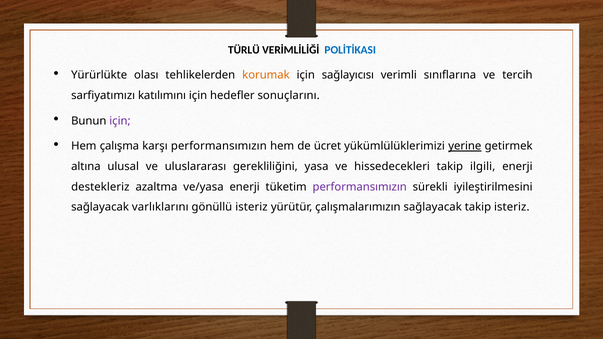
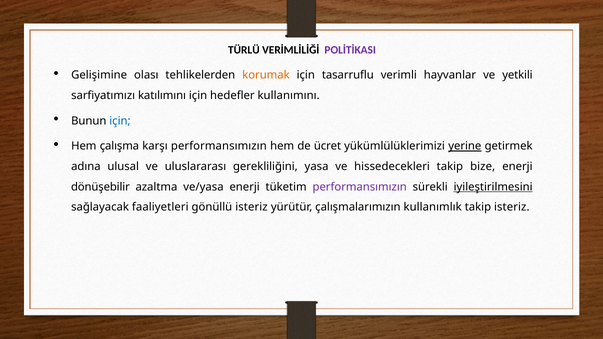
POLİTİKASI colour: blue -> purple
Yürürlükte: Yürürlükte -> Gelişimine
sağlayıcısı: sağlayıcısı -> tasarruflu
sınıflarına: sınıflarına -> hayvanlar
tercih: tercih -> yetkili
sonuçlarını: sonuçlarını -> kullanımını
için at (120, 121) colour: purple -> blue
altına: altına -> adına
ilgili: ilgili -> bize
destekleriz: destekleriz -> dönüşebilir
iyileştirilmesini underline: none -> present
varlıklarını: varlıklarını -> faaliyetleri
çalışmalarımızın sağlayacak: sağlayacak -> kullanımlık
